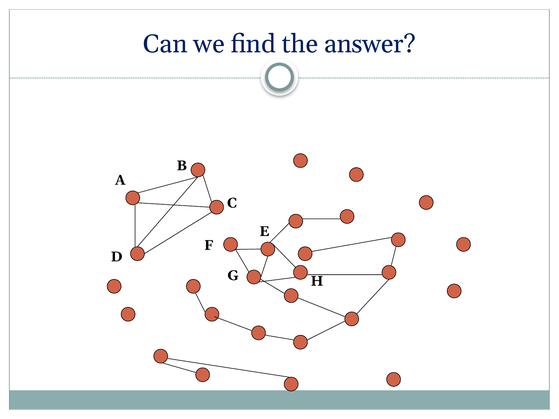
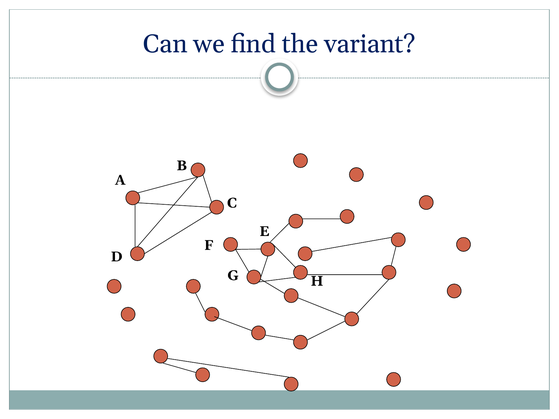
answer: answer -> variant
